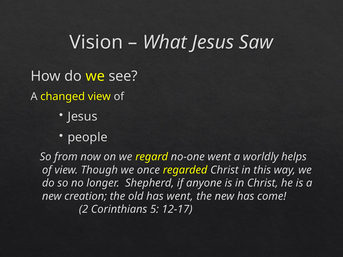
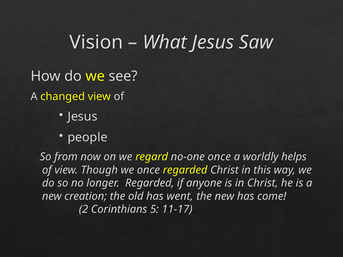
no-one went: went -> once
longer Shepherd: Shepherd -> Regarded
12-17: 12-17 -> 11-17
